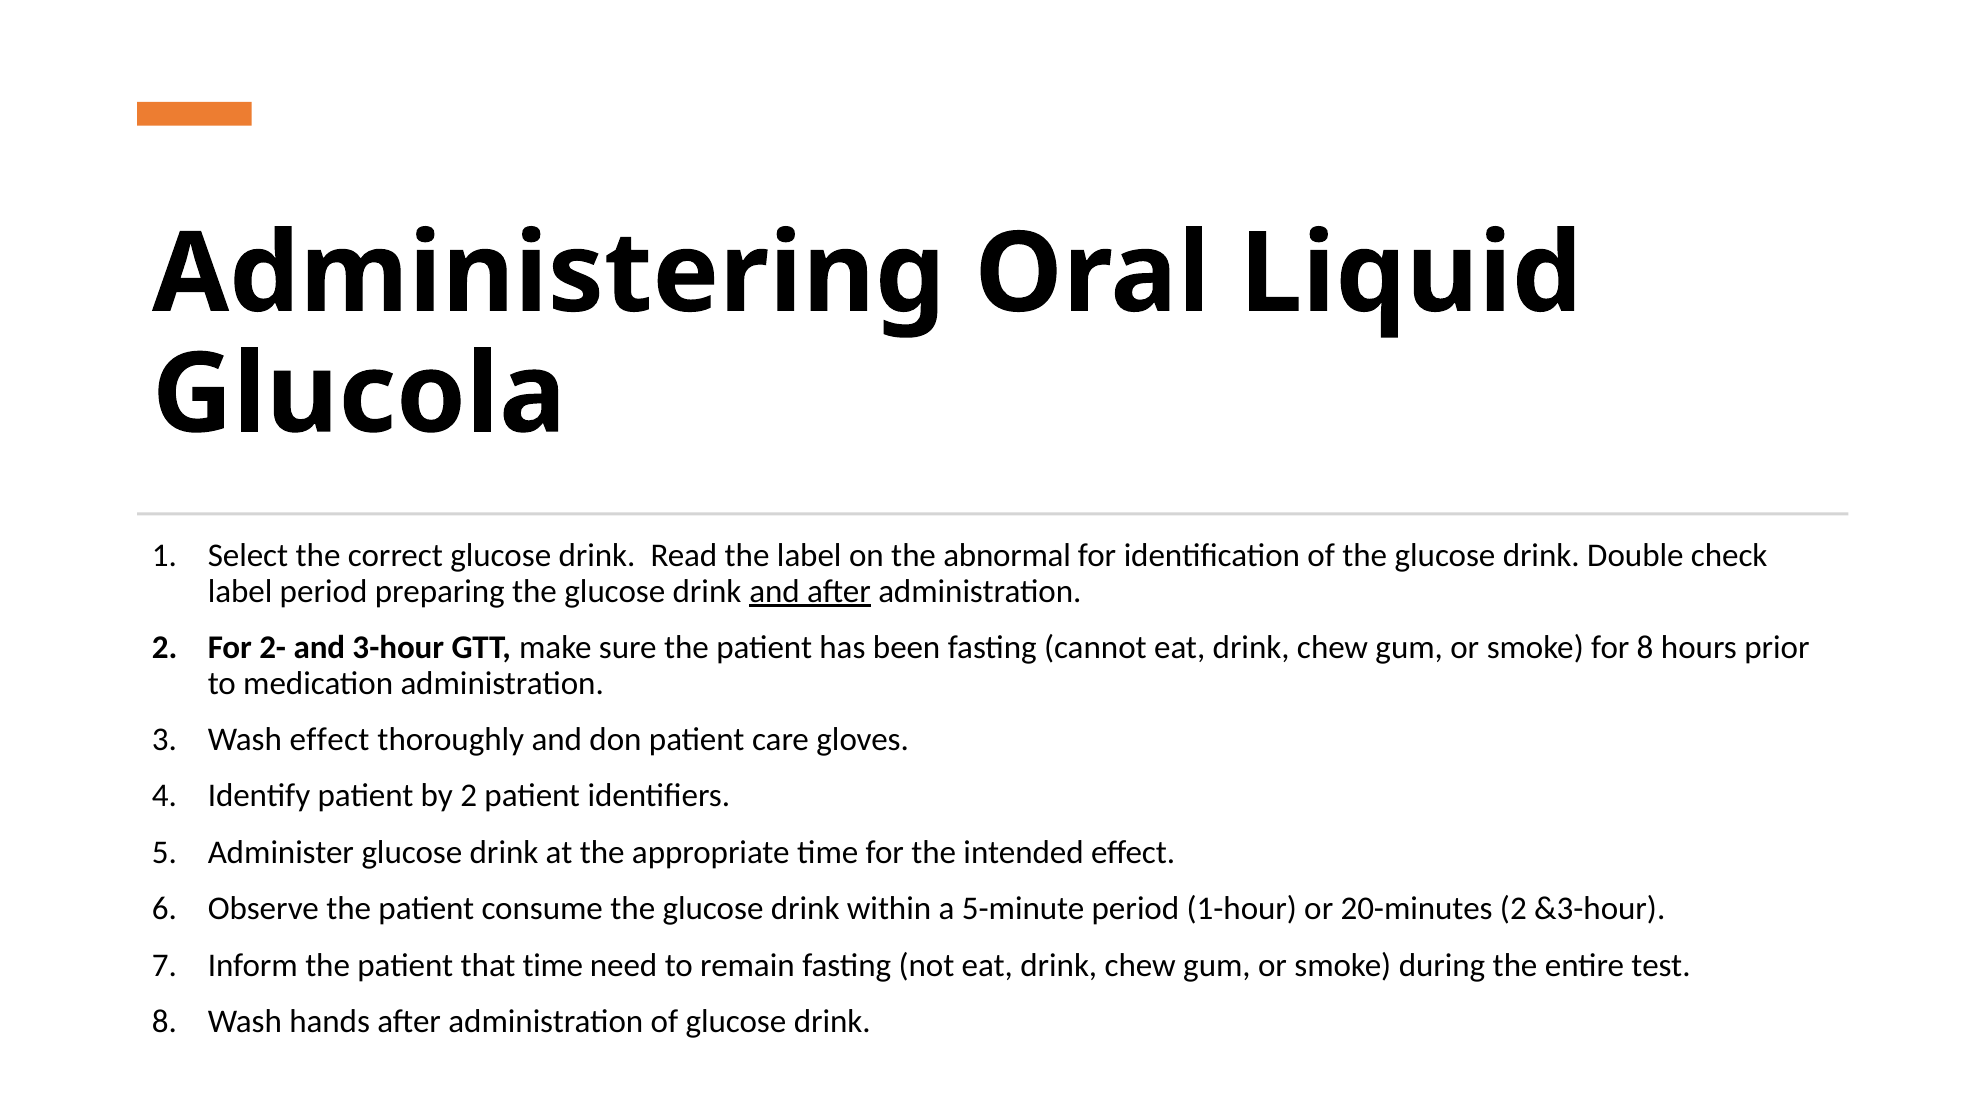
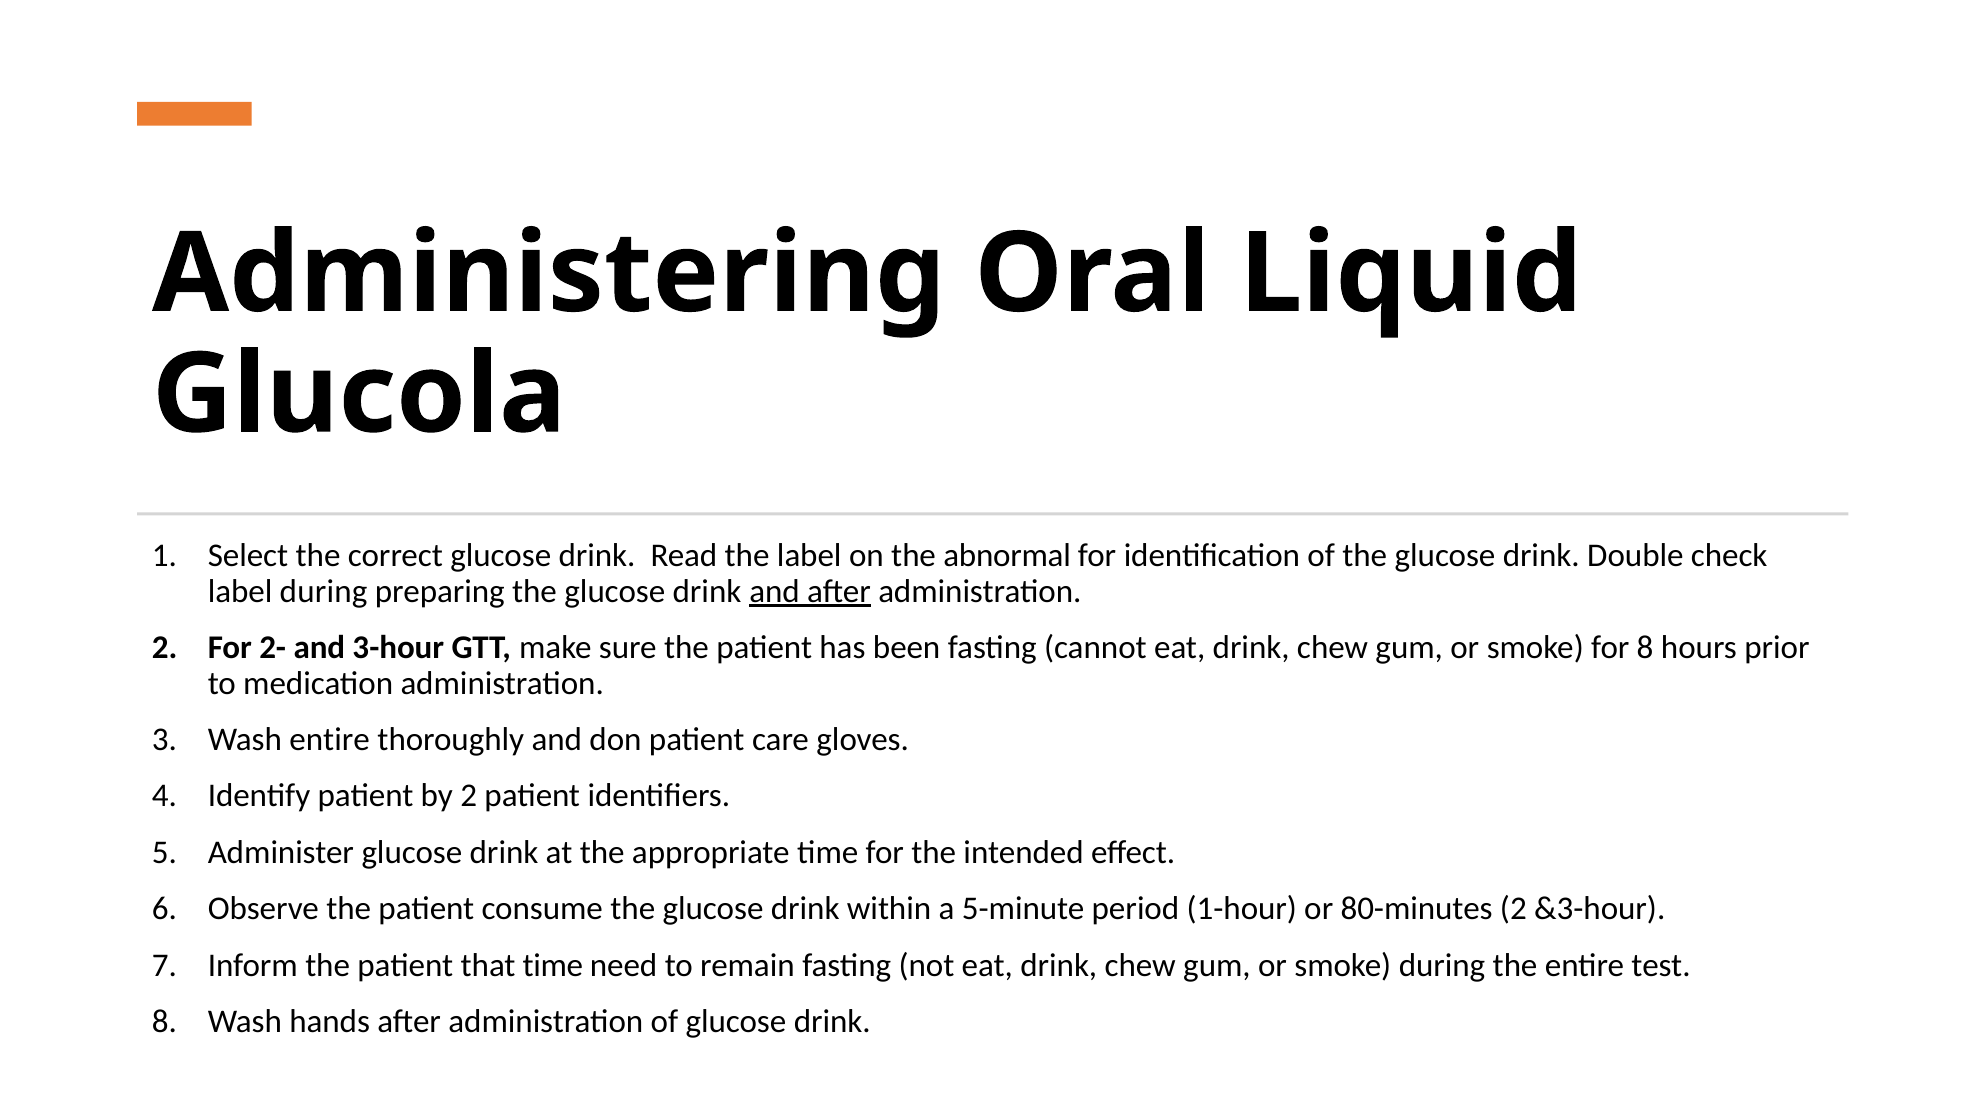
label period: period -> during
Wash effect: effect -> entire
20-minutes: 20-minutes -> 80-minutes
